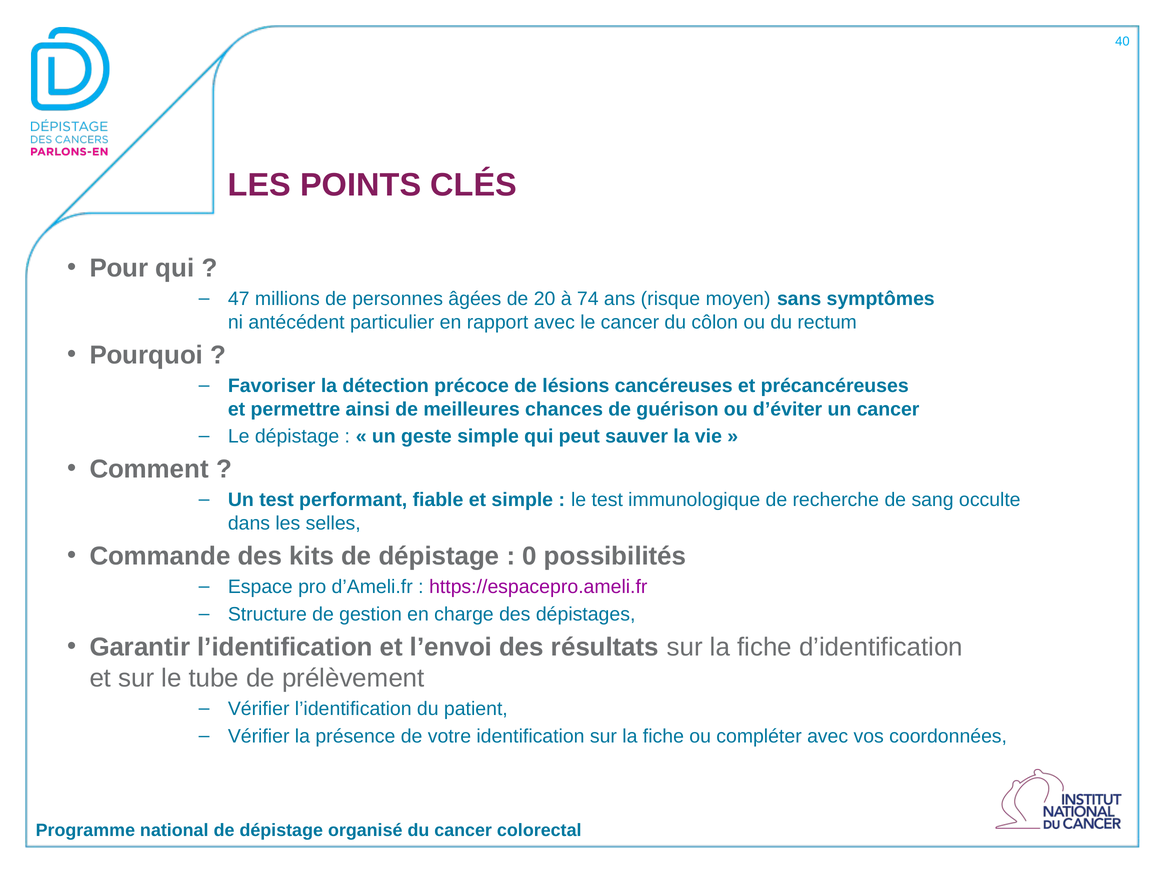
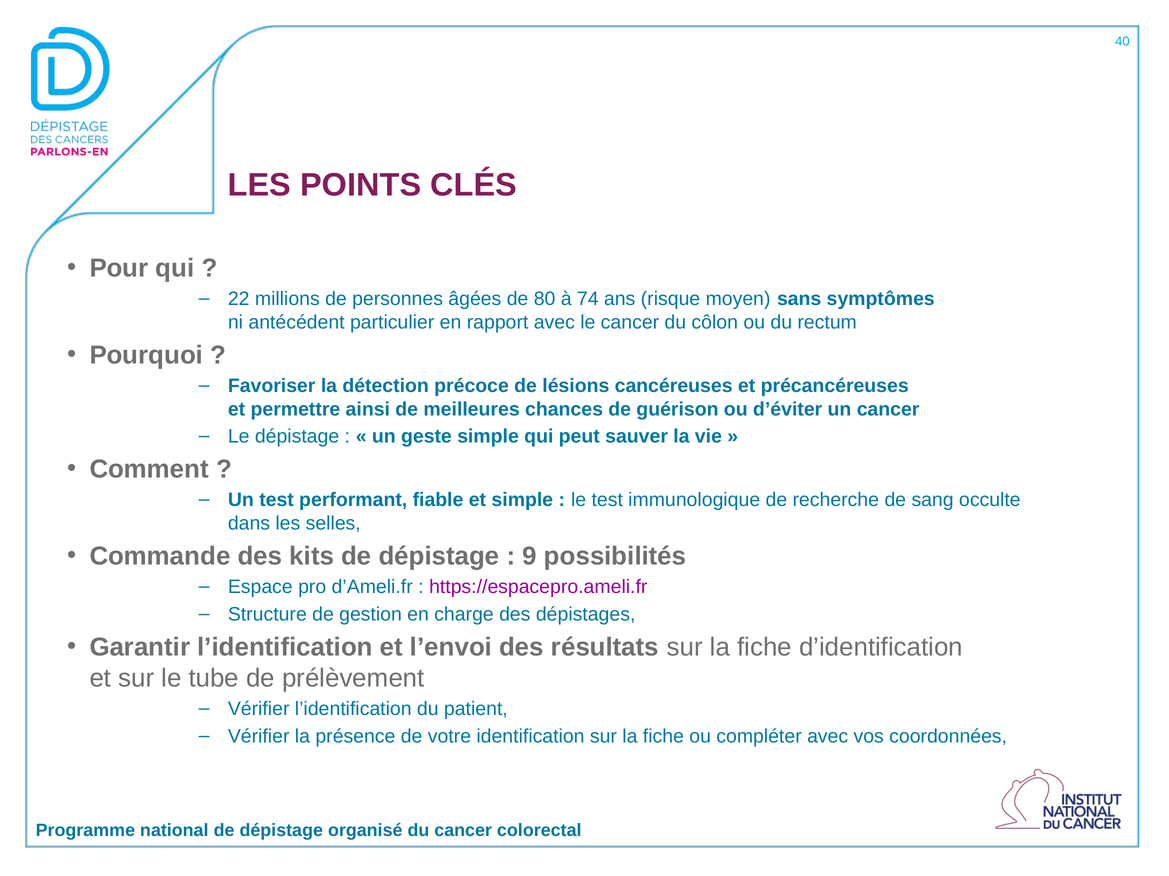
47: 47 -> 22
20: 20 -> 80
0: 0 -> 9
